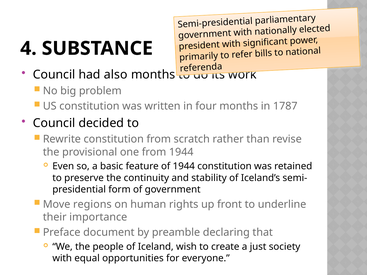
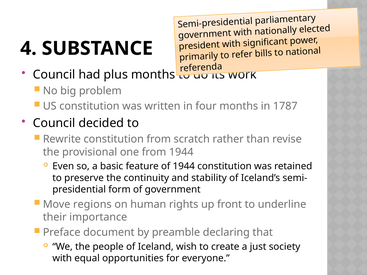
also: also -> plus
